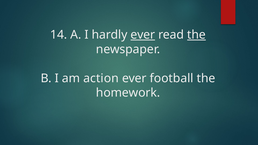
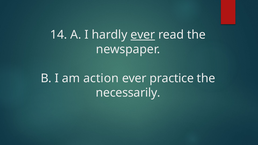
the at (196, 35) underline: present -> none
football: football -> practice
homework: homework -> necessarily
